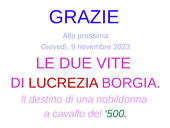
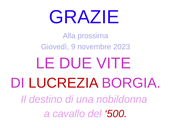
500 colour: green -> red
